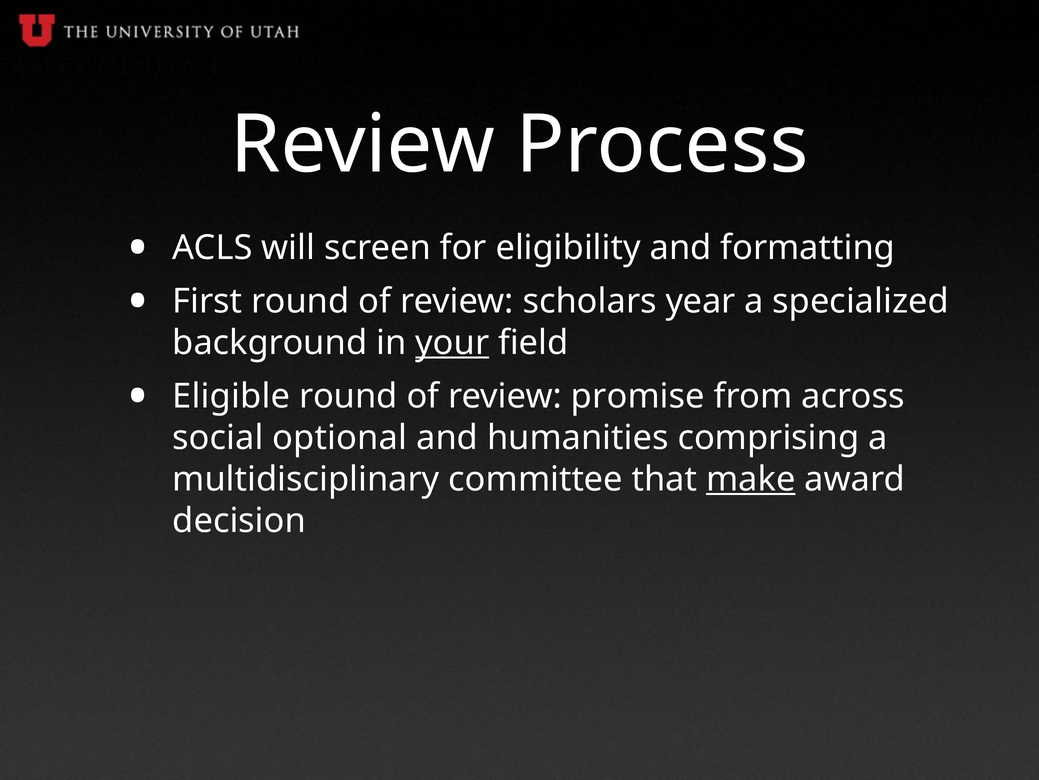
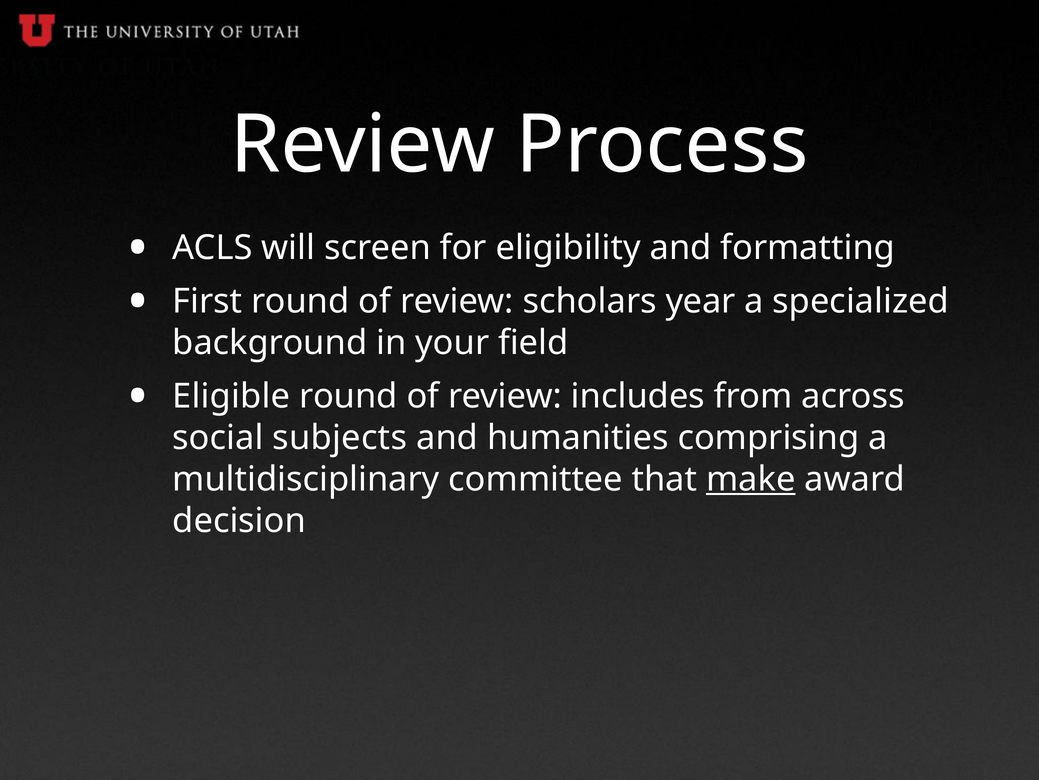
your underline: present -> none
promise: promise -> includes
optional: optional -> subjects
